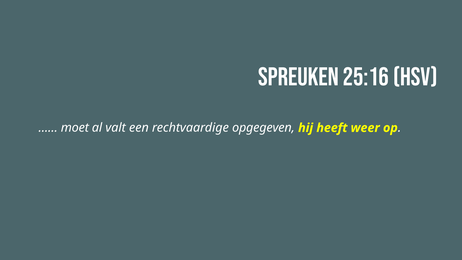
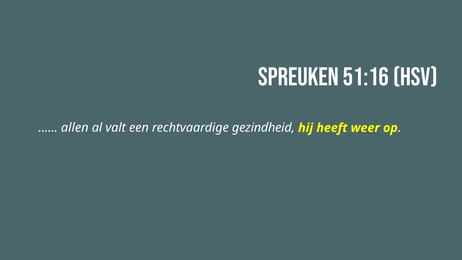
25:16: 25:16 -> 51:16
moet: moet -> allen
opgegeven: opgegeven -> gezindheid
